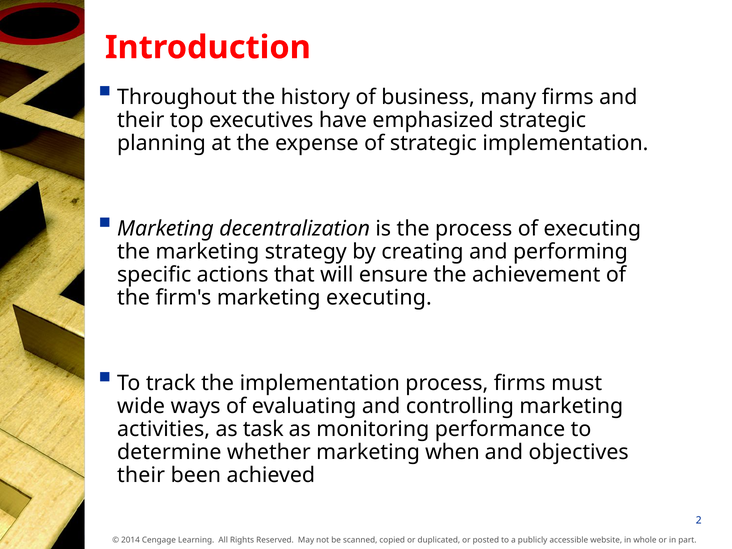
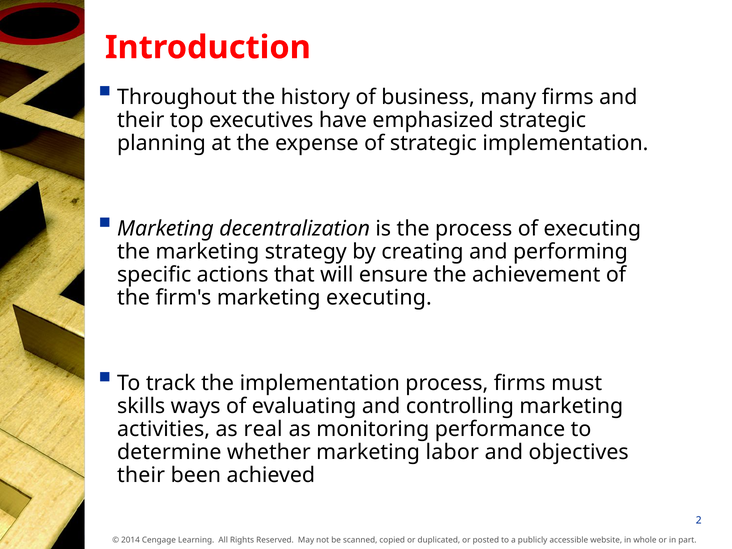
wide: wide -> skills
task: task -> real
when: when -> labor
